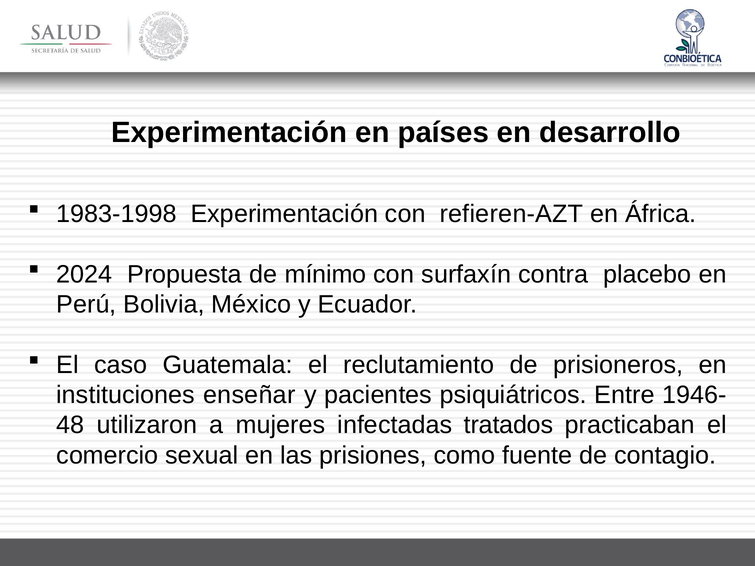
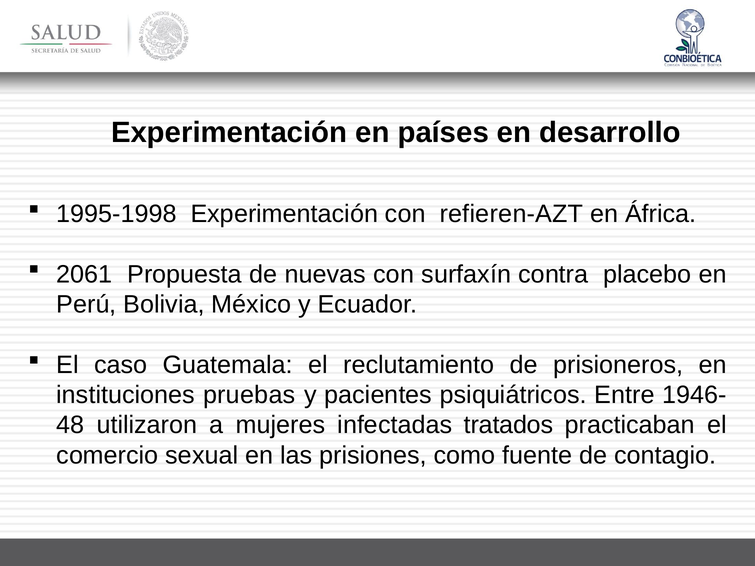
1983-1998: 1983-1998 -> 1995-1998
2024: 2024 -> 2061
mínimo: mínimo -> nuevas
enseñar: enseñar -> pruebas
